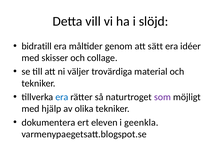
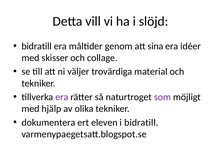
sätt: sätt -> sina
era at (62, 97) colour: blue -> purple
i geenkla: geenkla -> bidratill
